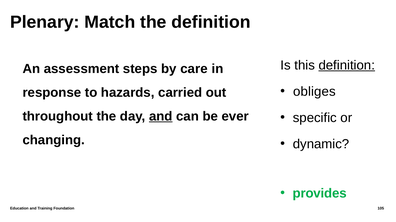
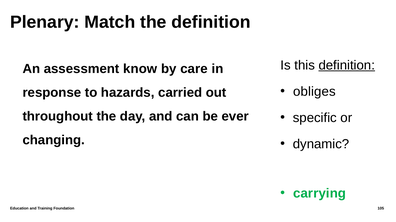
steps: steps -> know
and at (161, 117) underline: present -> none
provides: provides -> carrying
